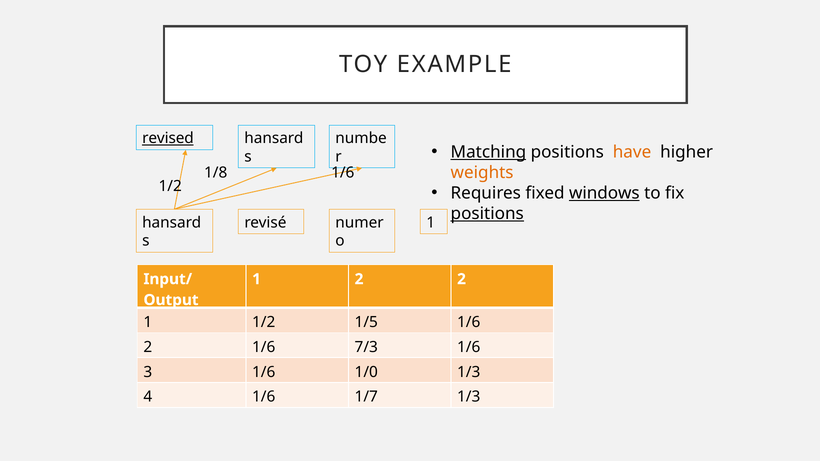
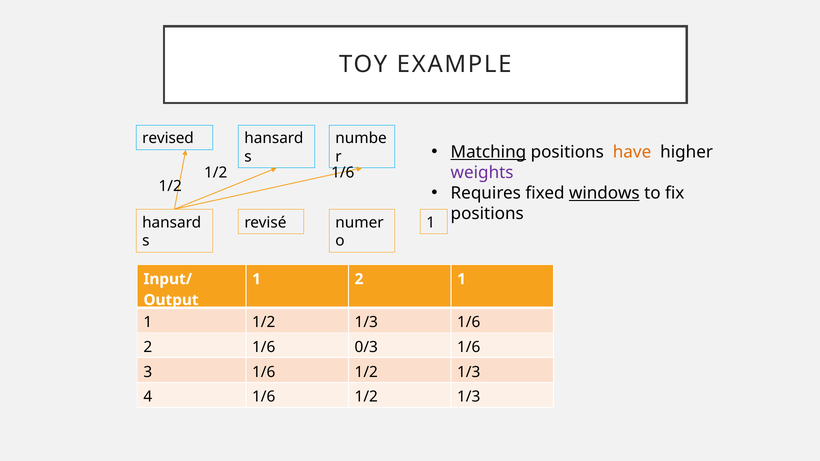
revised underline: present -> none
weights colour: orange -> purple
1/8 at (216, 173): 1/8 -> 1/2
positions at (487, 214) underline: present -> none
2 2: 2 -> 1
1 1/2 1/5: 1/5 -> 1/3
7/3: 7/3 -> 0/3
3 1/6 1/0: 1/0 -> 1/2
4 1/6 1/7: 1/7 -> 1/2
